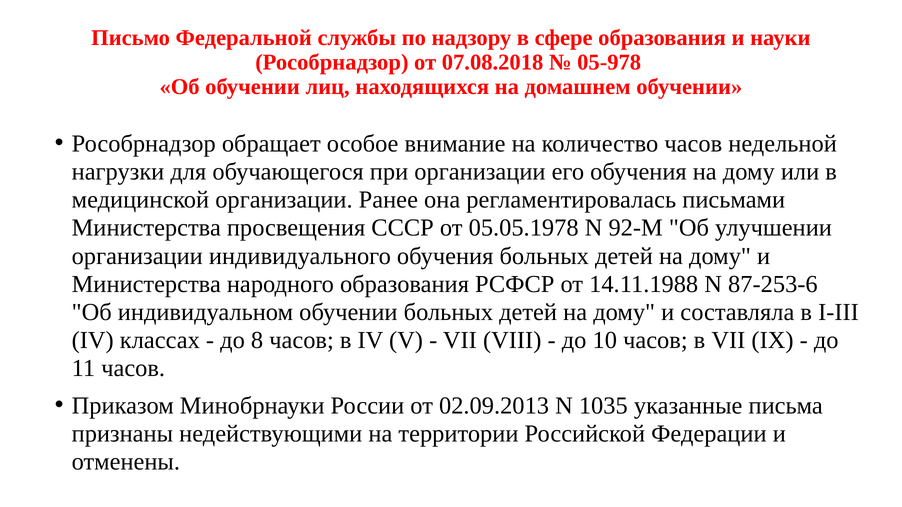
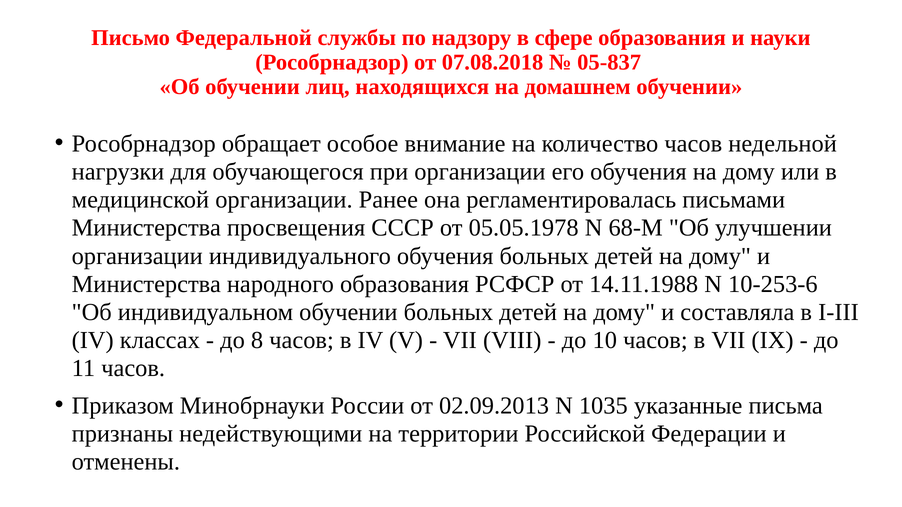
05-978: 05-978 -> 05-837
92-М: 92-М -> 68-М
87-253-6: 87-253-6 -> 10-253-6
